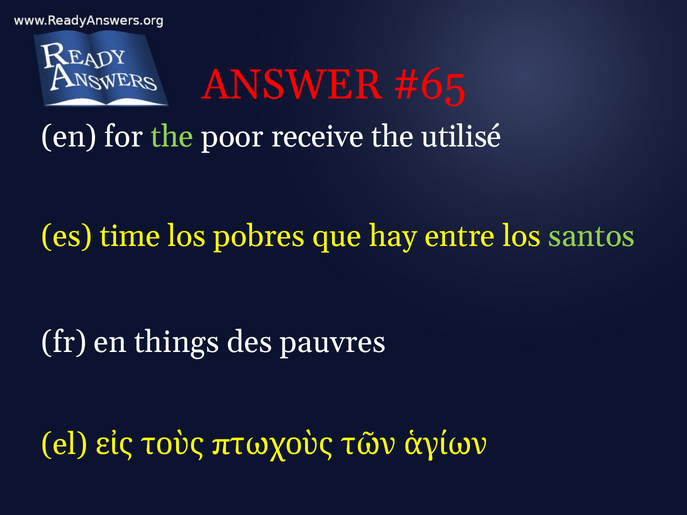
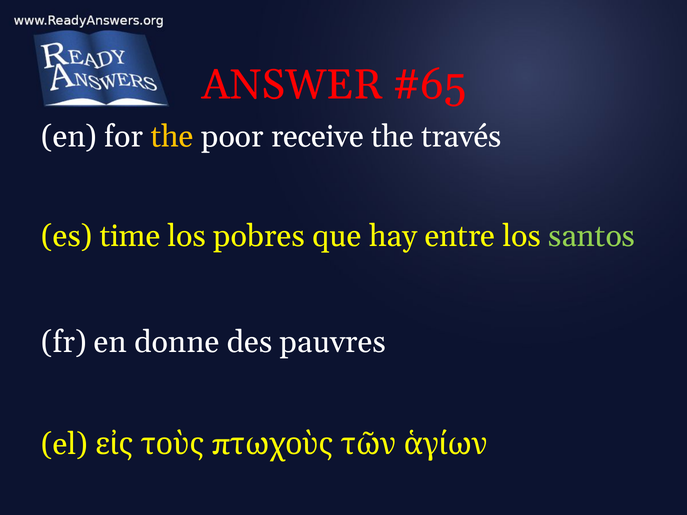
the at (172, 137) colour: light green -> yellow
utilisé: utilisé -> través
things: things -> donne
